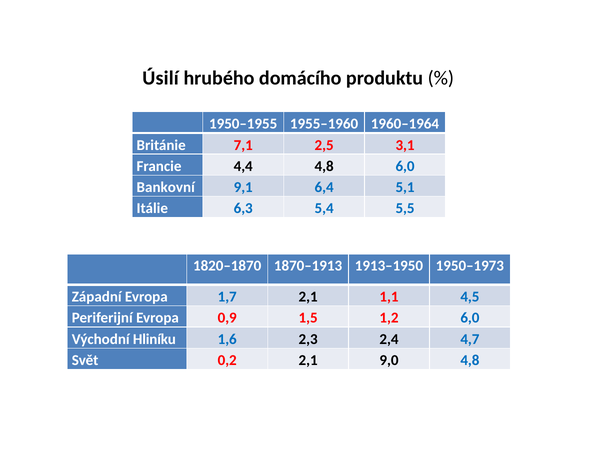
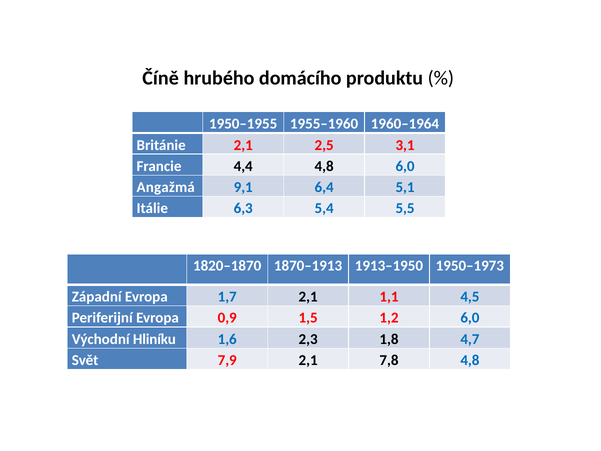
Úsilí: Úsilí -> Číně
Británie 7,1: 7,1 -> 2,1
Bankovní: Bankovní -> Angažmá
2,4: 2,4 -> 1,8
0,2: 0,2 -> 7,9
9,0: 9,0 -> 7,8
